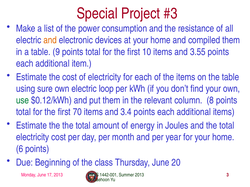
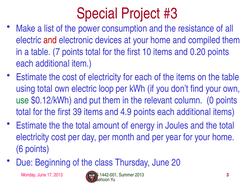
and at (50, 40) colour: orange -> red
9: 9 -> 7
3.55: 3.55 -> 0.20
using sure: sure -> total
8: 8 -> 0
70: 70 -> 39
3.4: 3.4 -> 4.9
